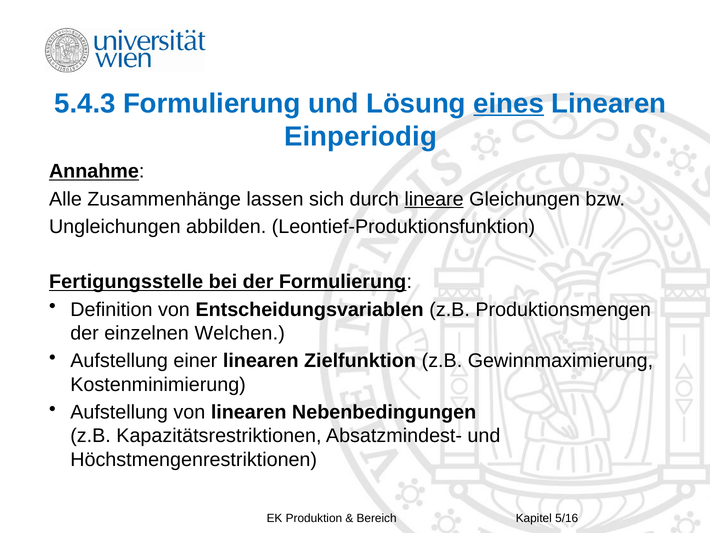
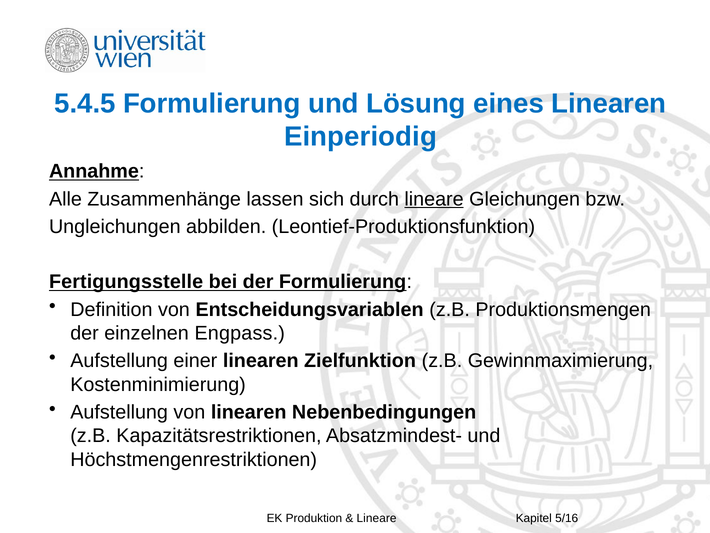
5.4.3: 5.4.3 -> 5.4.5
eines underline: present -> none
Welchen: Welchen -> Engpass
Bereich at (377, 518): Bereich -> Lineare
